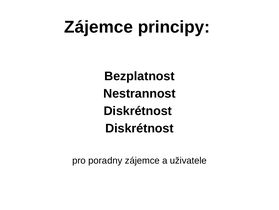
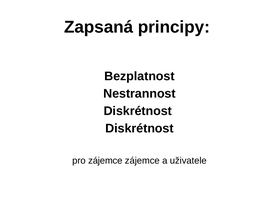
Zájemce at (99, 27): Zájemce -> Zapsaná
pro poradny: poradny -> zájemce
